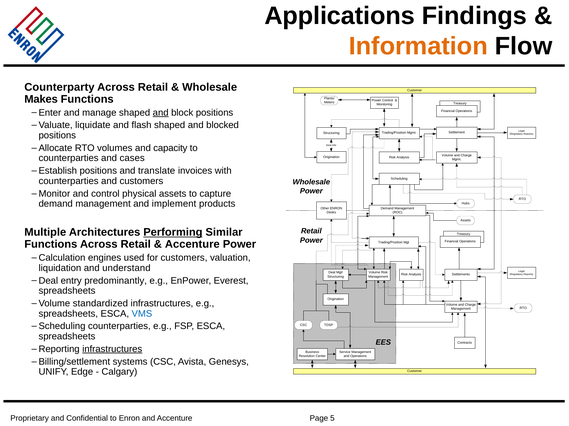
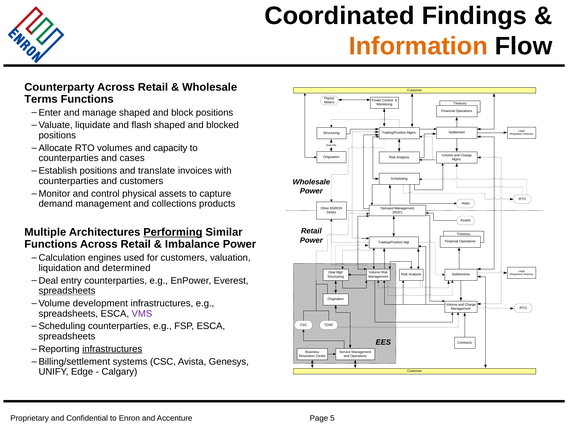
Applications: Applications -> Coordinated
Makes: Makes -> Terms
and at (161, 113) underline: present -> none
implement: implement -> collections
Accenture at (192, 245): Accenture -> Imbalance
understand: understand -> determined
entry predominantly: predominantly -> counterparties
spreadsheets at (67, 291) underline: none -> present
standardized: standardized -> development
VMS colour: blue -> purple
